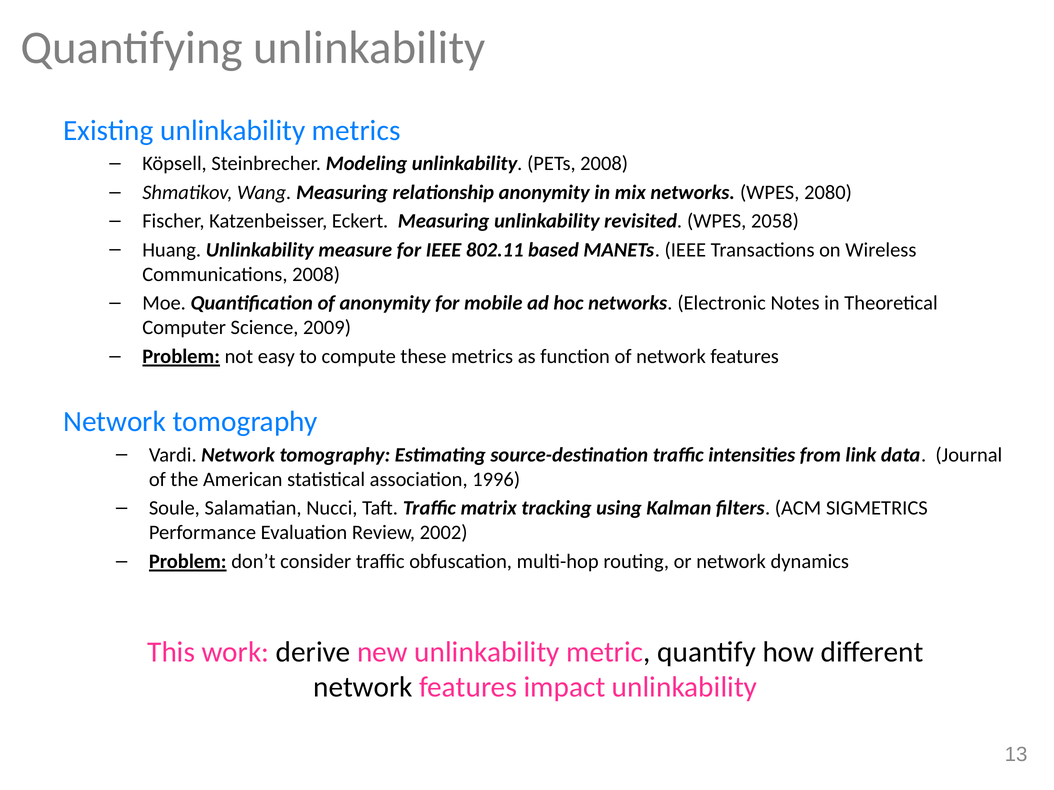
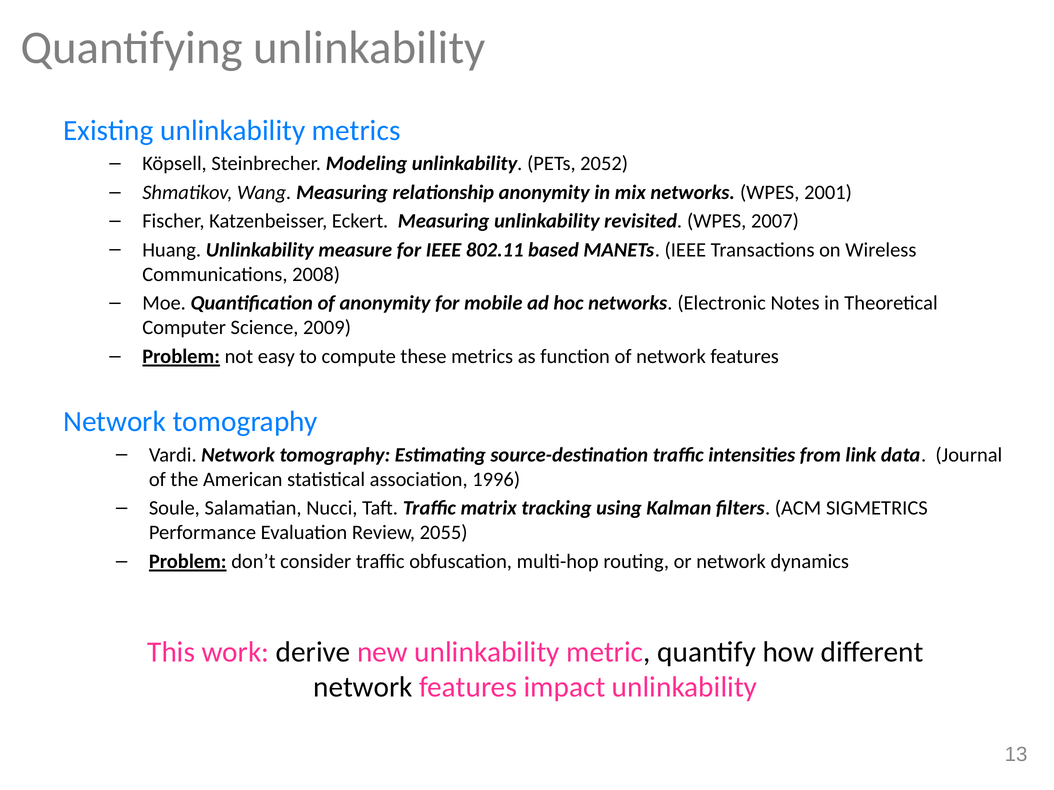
PETs 2008: 2008 -> 2052
2080: 2080 -> 2001
2058: 2058 -> 2007
2002: 2002 -> 2055
